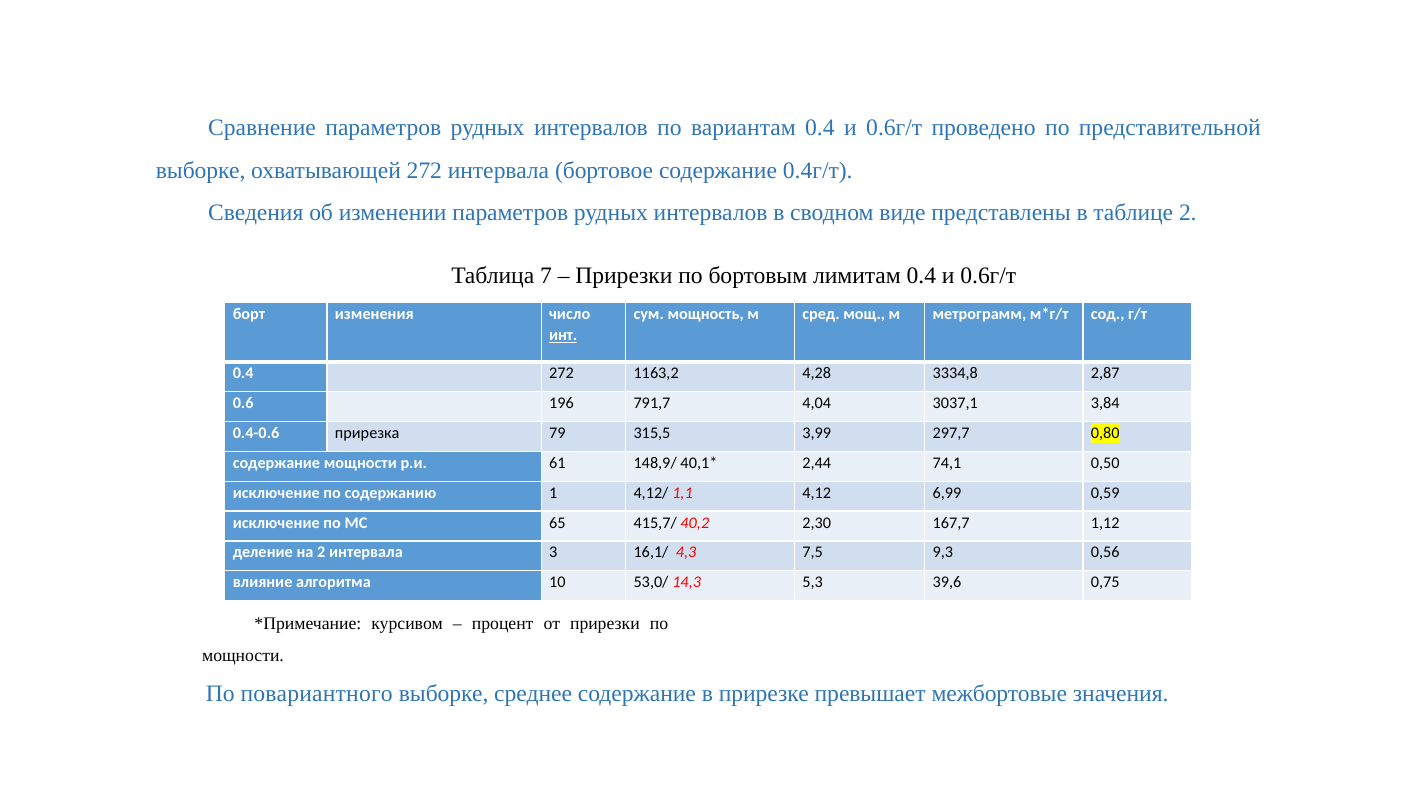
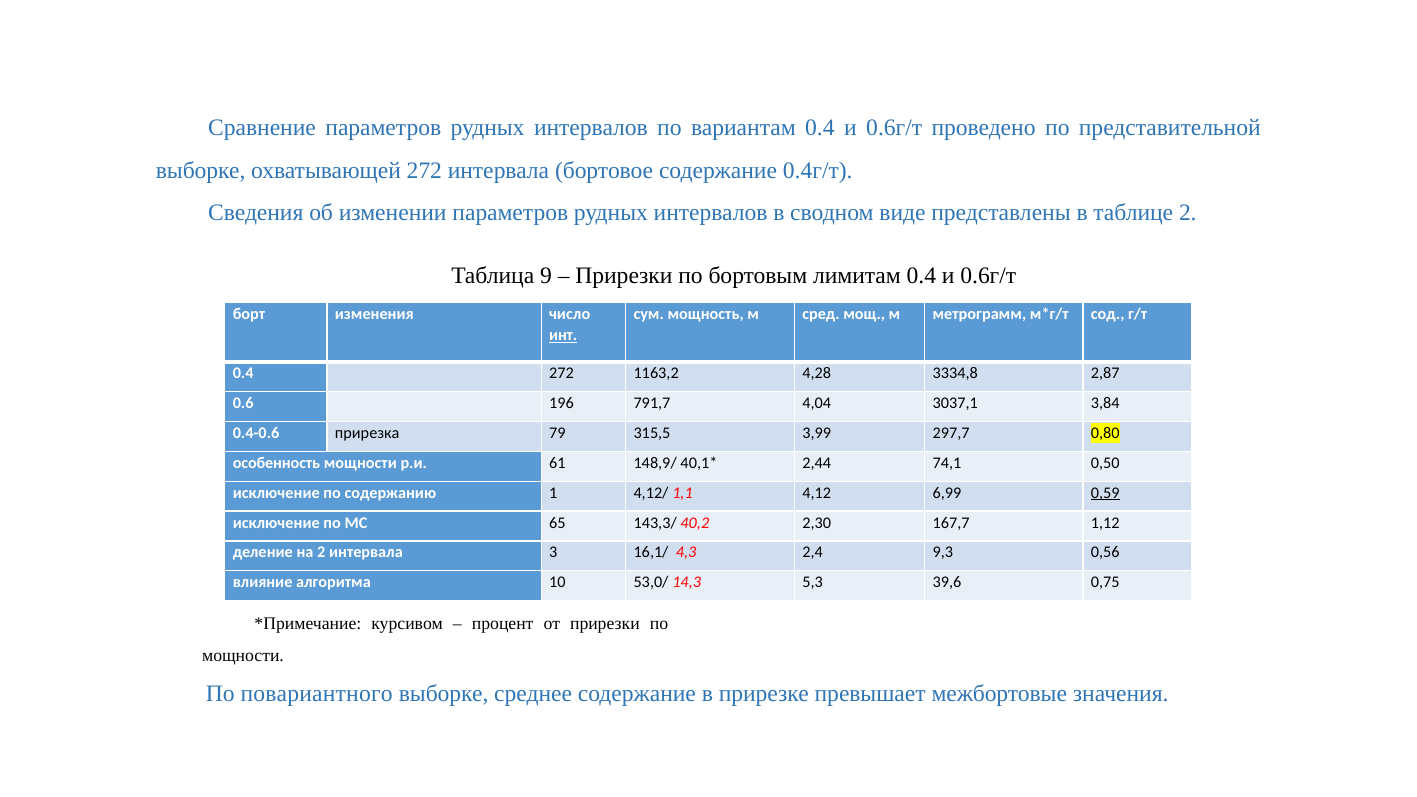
7: 7 -> 9
содержание at (276, 463): содержание -> особенность
0,59 underline: none -> present
415,7/: 415,7/ -> 143,3/
7,5: 7,5 -> 2,4
